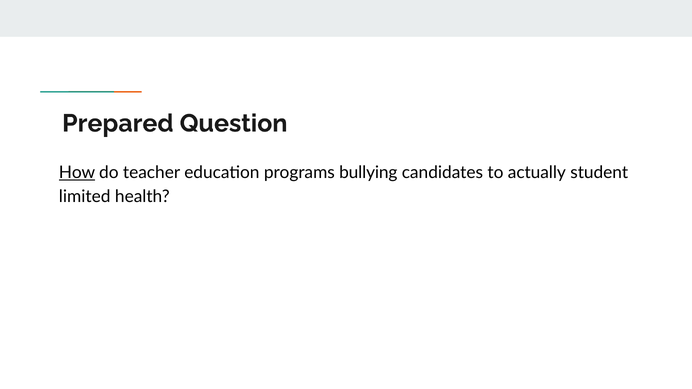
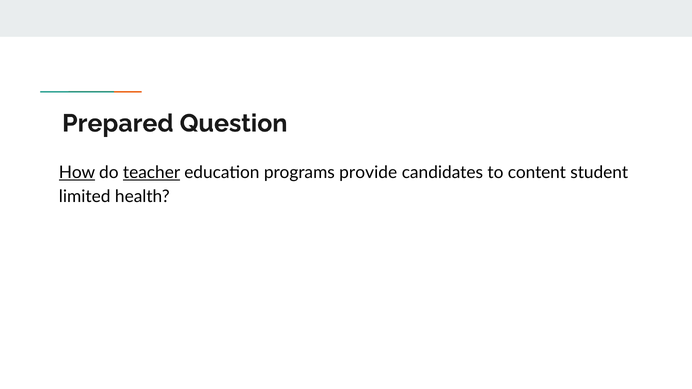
teacher underline: none -> present
bullying: bullying -> provide
actually: actually -> content
